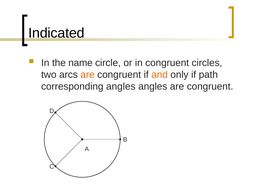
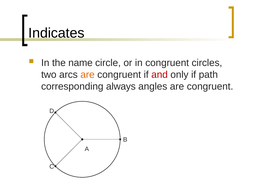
Indicated: Indicated -> Indicates
and colour: orange -> red
corresponding angles: angles -> always
